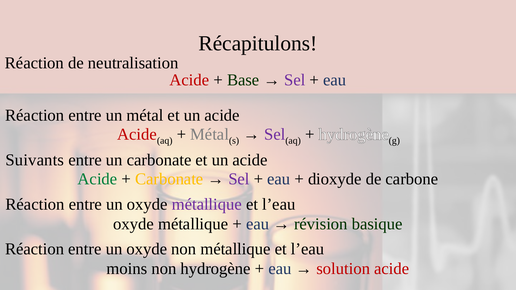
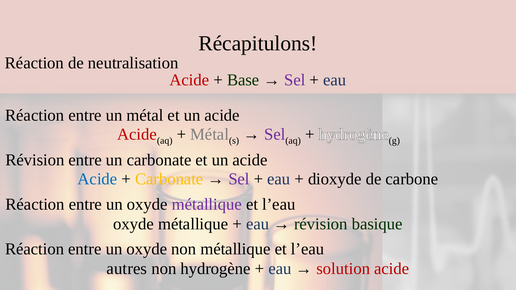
Suivants at (35, 160): Suivants -> Révision
Acide at (97, 179) colour: green -> blue
moins: moins -> autres
